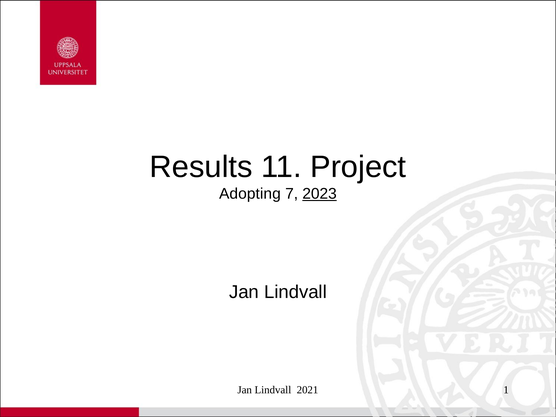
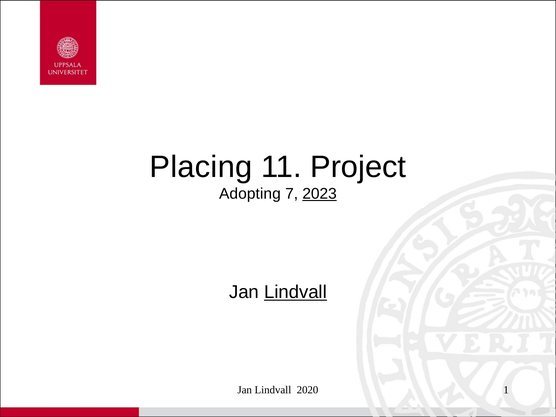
Results: Results -> Placing
Lindvall at (295, 292) underline: none -> present
2021: 2021 -> 2020
